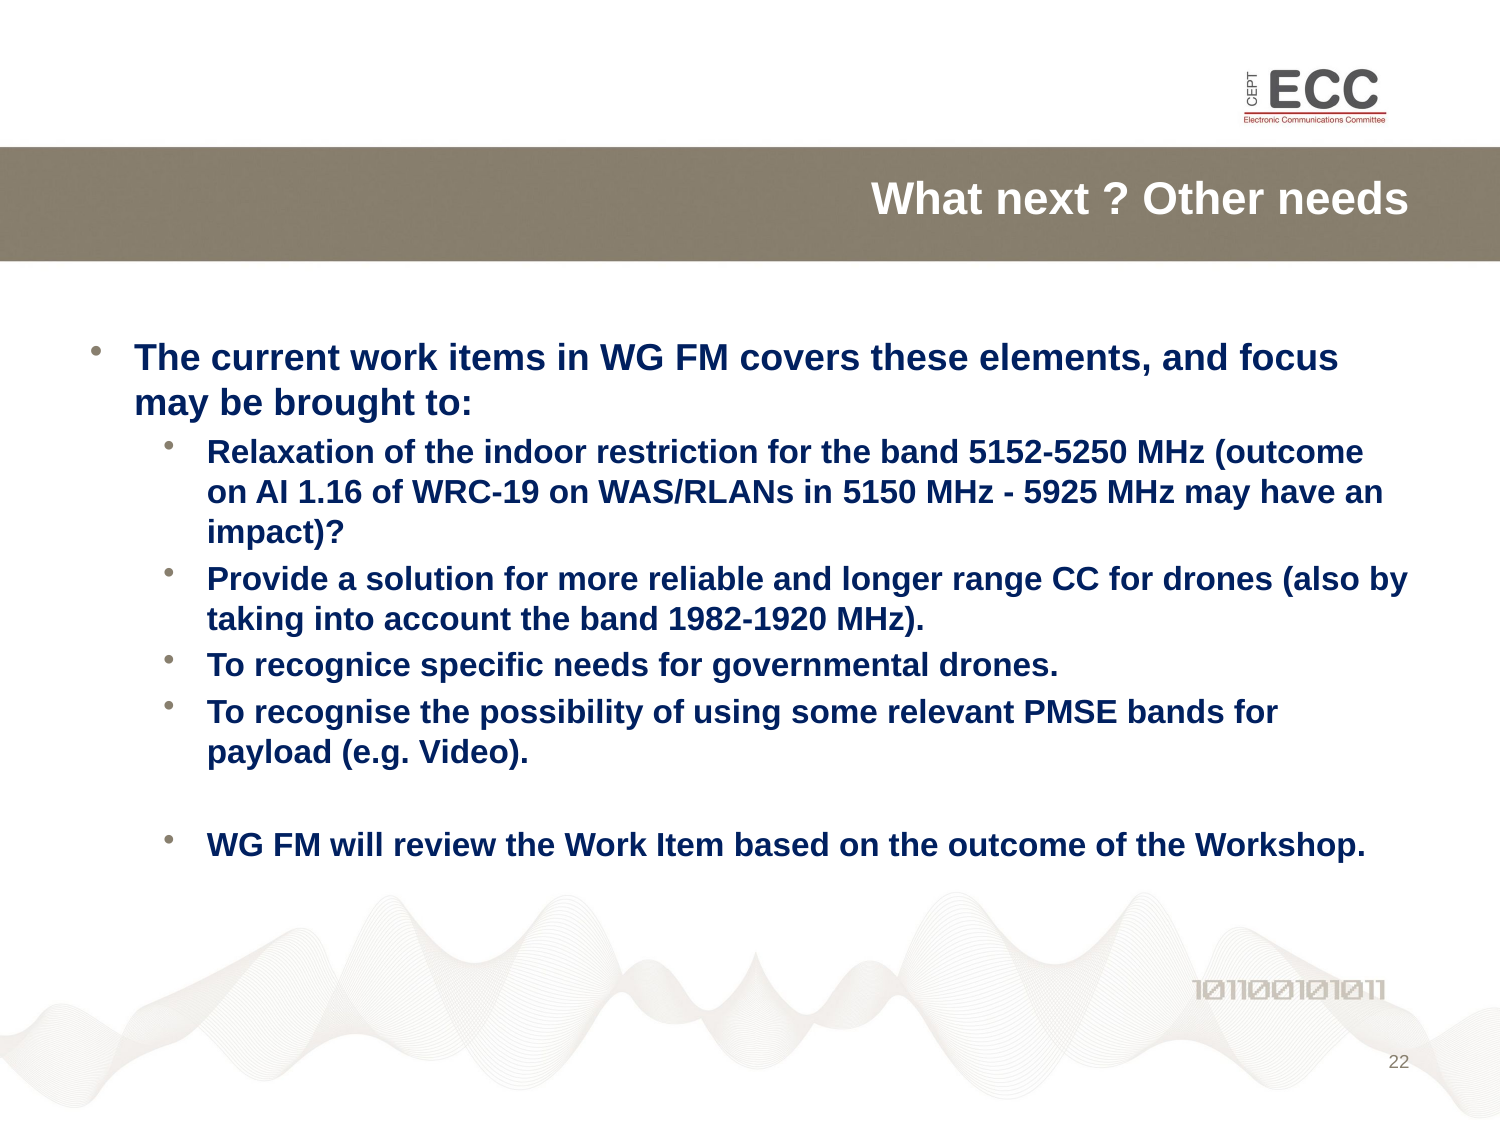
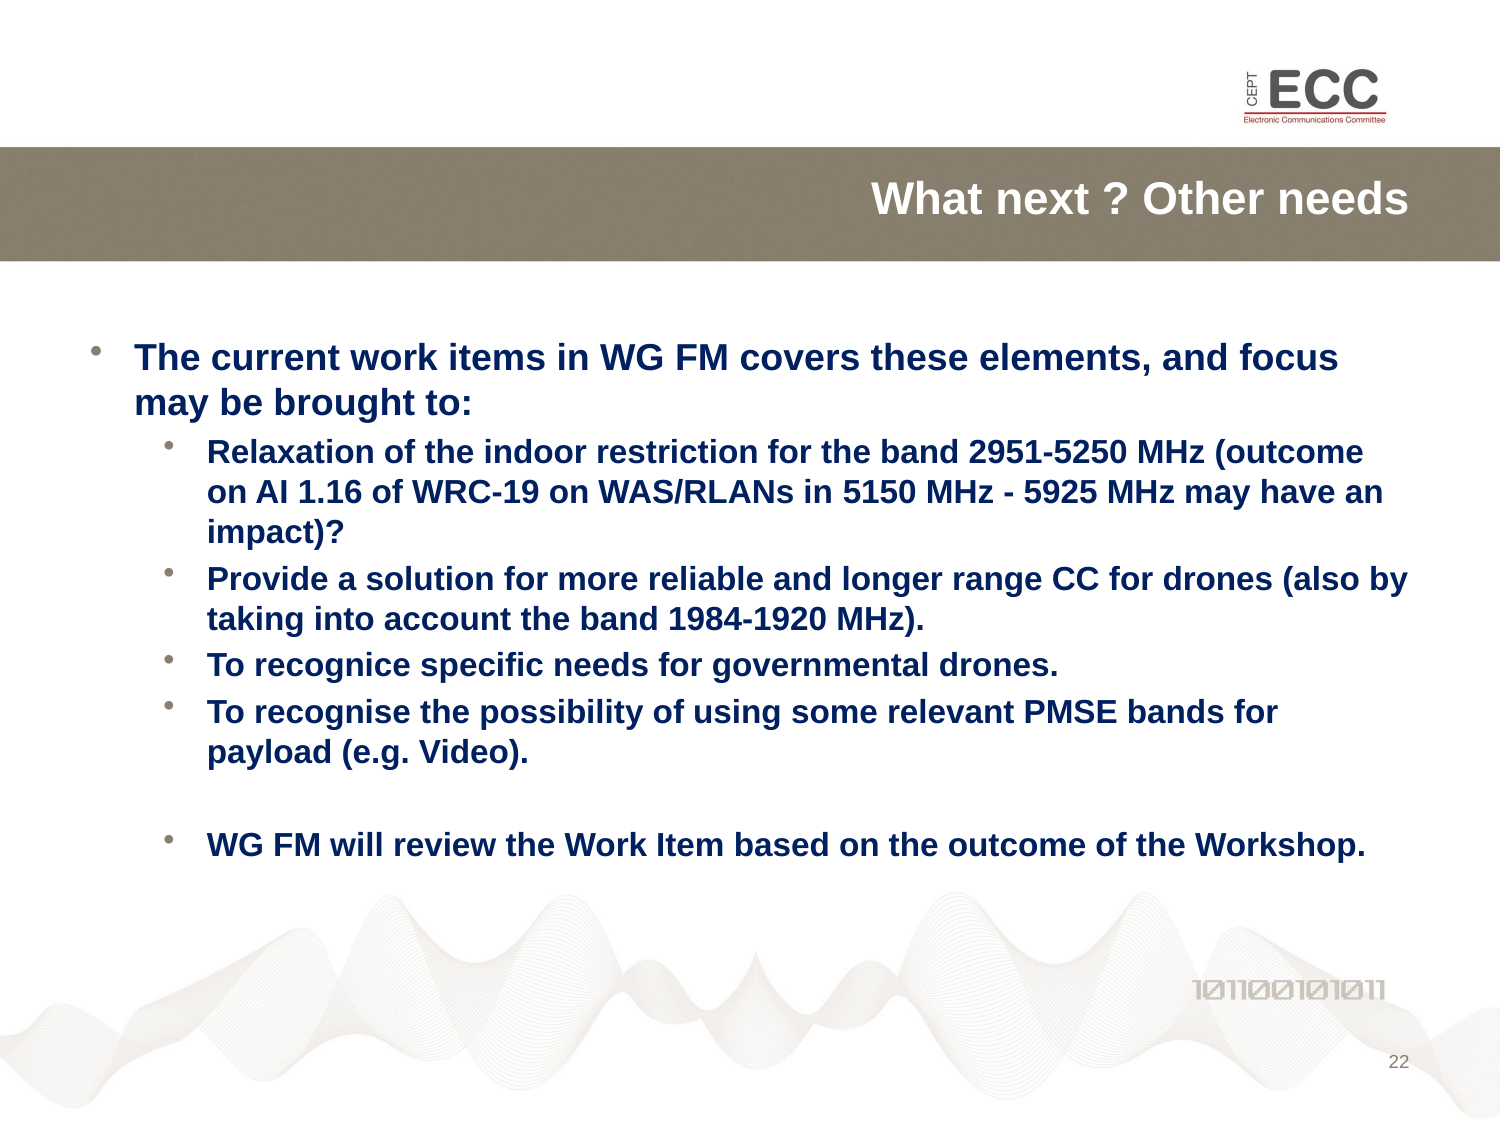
5152-5250: 5152-5250 -> 2951-5250
1982-1920: 1982-1920 -> 1984-1920
